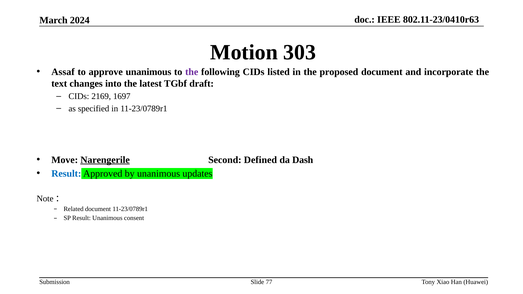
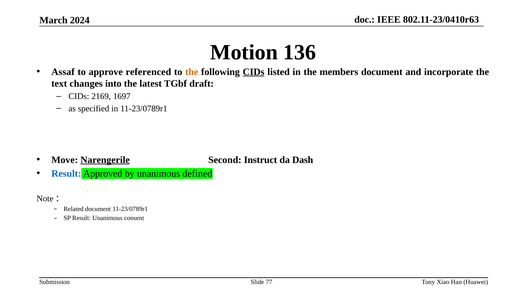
303: 303 -> 136
approve unanimous: unanimous -> referenced
the at (192, 72) colour: purple -> orange
CIDs at (254, 72) underline: none -> present
proposed: proposed -> members
Defined: Defined -> Instruct
updates: updates -> defined
